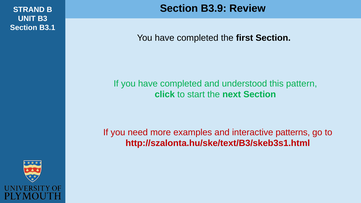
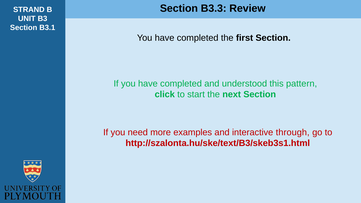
B3.9: B3.9 -> B3.3
patterns: patterns -> through
